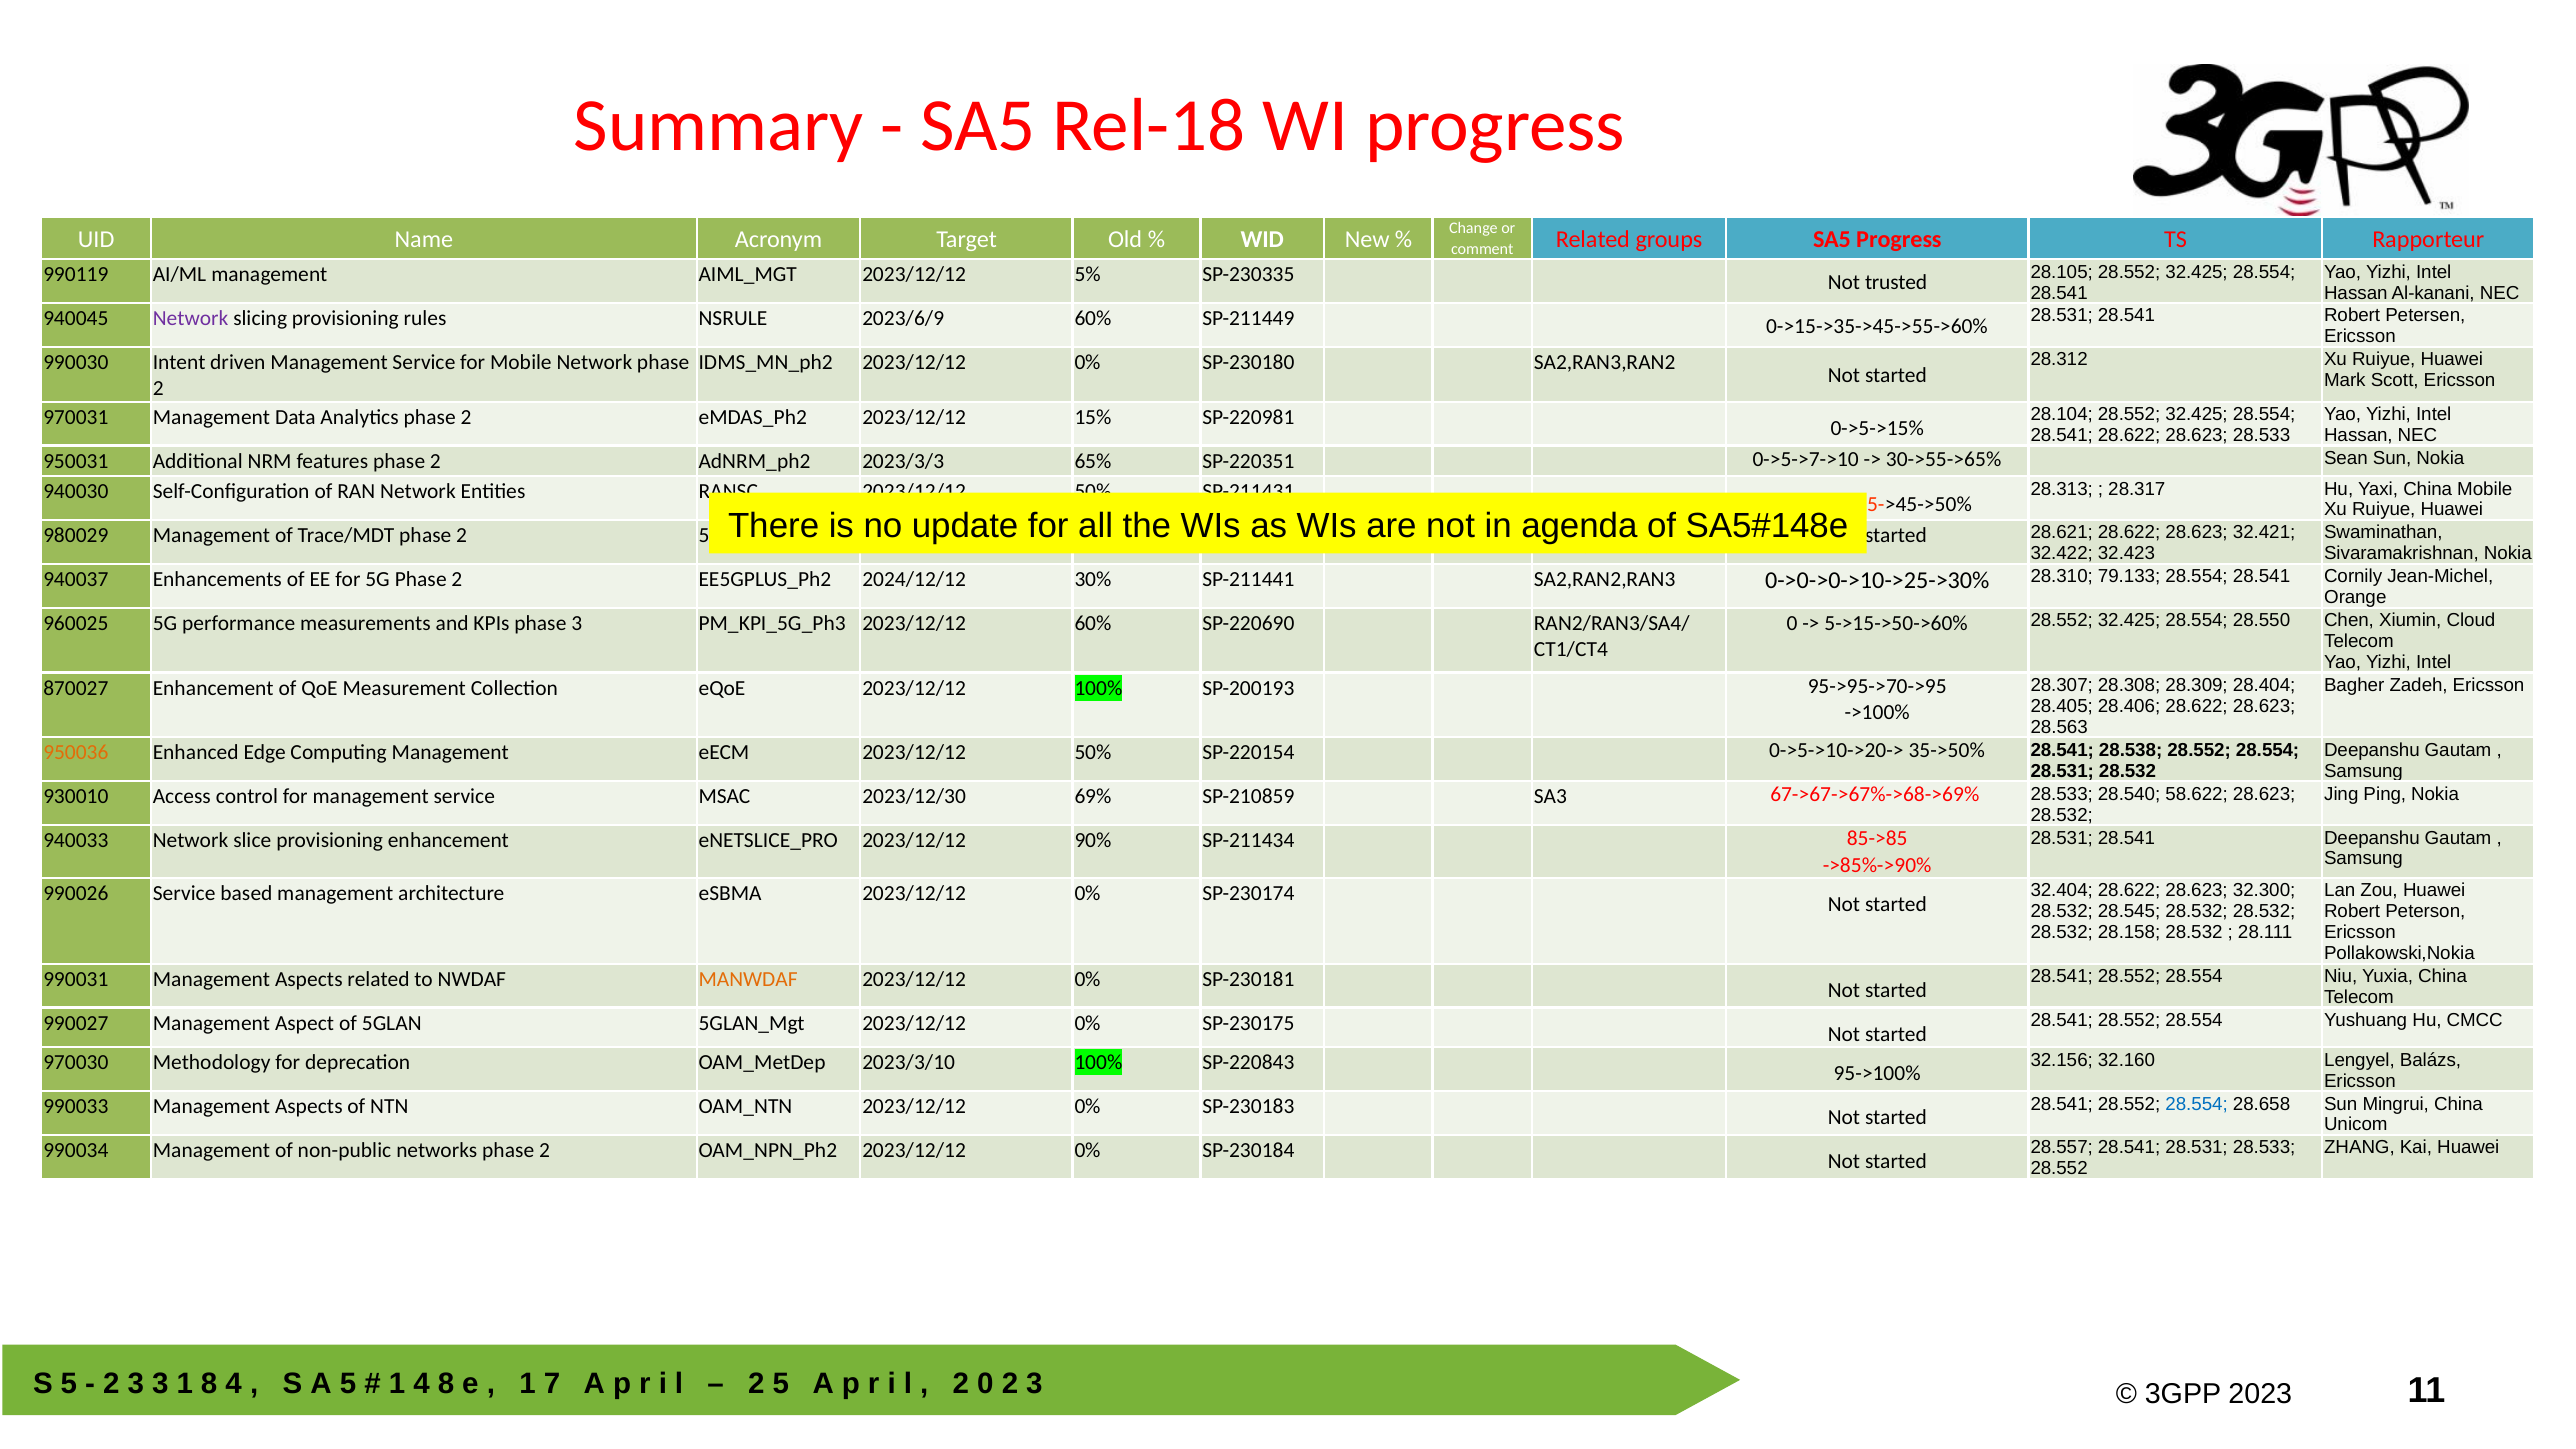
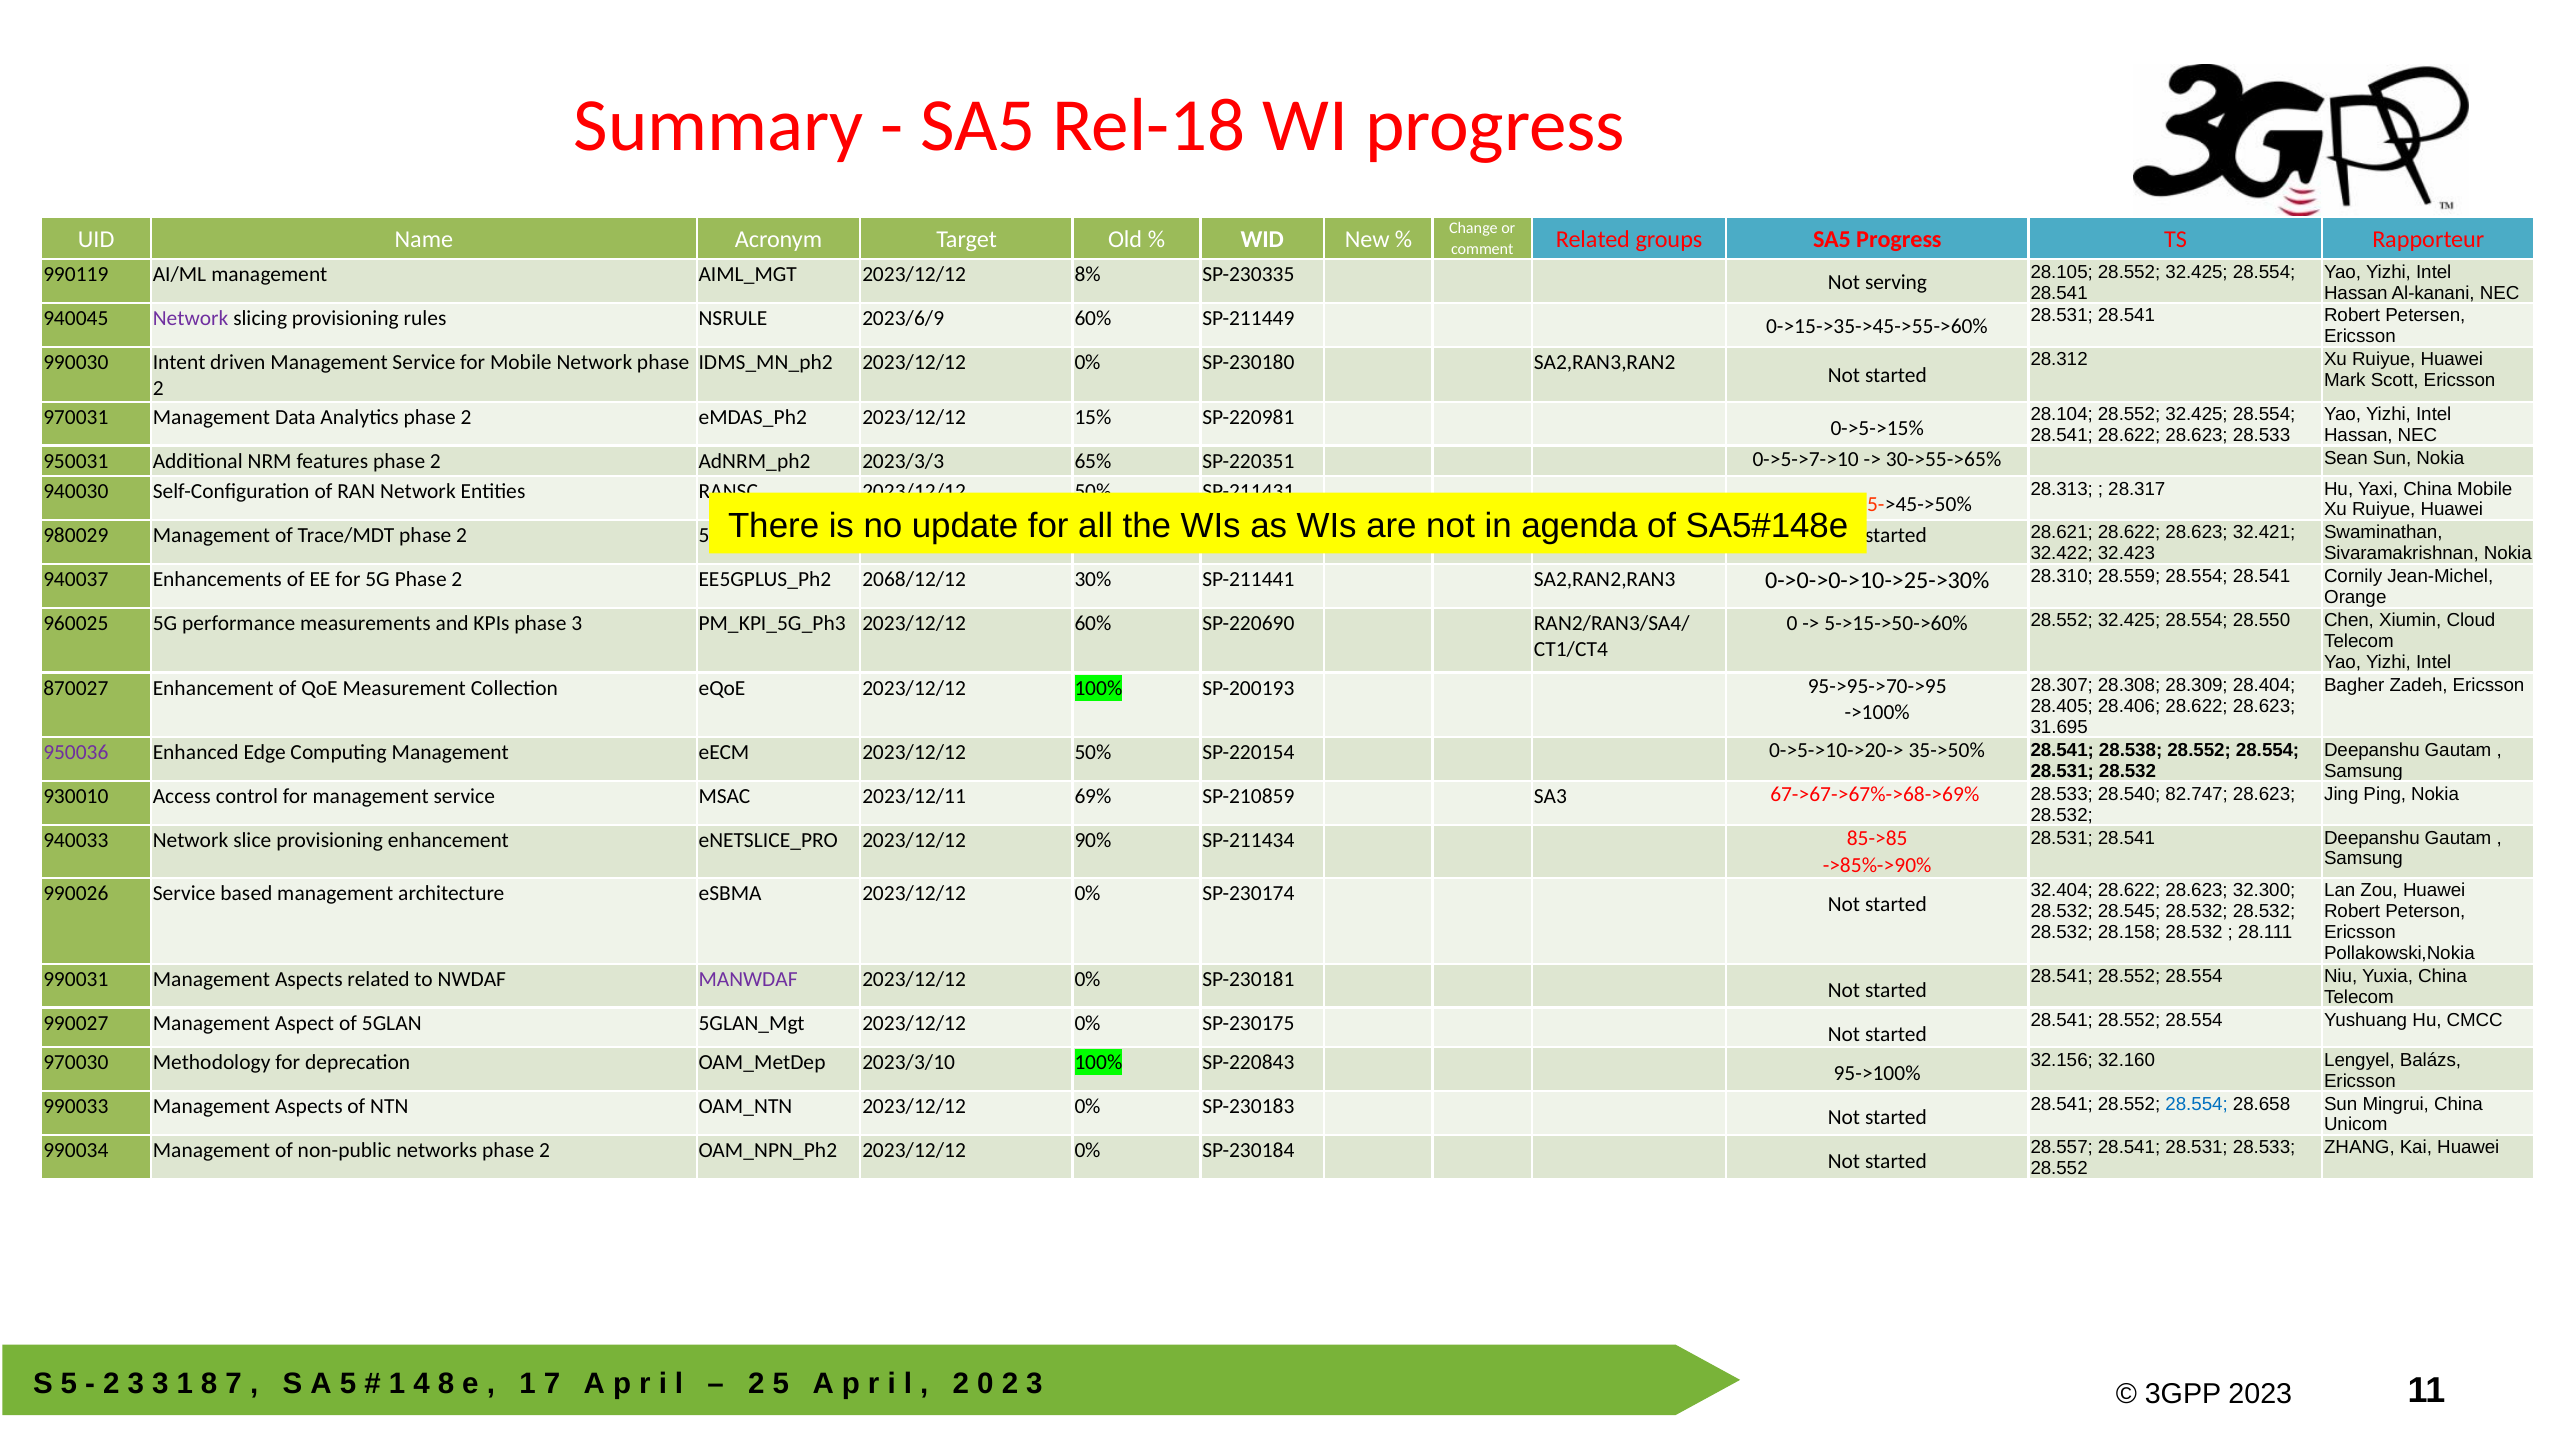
5%: 5% -> 8%
trusted: trusted -> serving
2024/12/12: 2024/12/12 -> 2068/12/12
79.133: 79.133 -> 28.559
28.563: 28.563 -> 31.695
950036 colour: orange -> purple
2023/12/30: 2023/12/30 -> 2023/12/11
58.622: 58.622 -> 82.747
MANWDAF colour: orange -> purple
4 at (234, 1384): 4 -> 7
